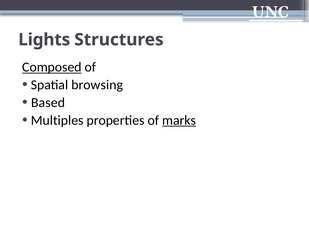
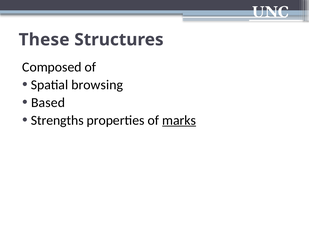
Lights: Lights -> These
Composed underline: present -> none
Multiples: Multiples -> Strengths
